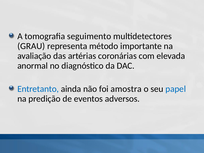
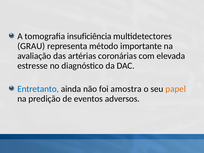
seguimento: seguimento -> insuficiência
anormal: anormal -> estresse
papel colour: blue -> orange
